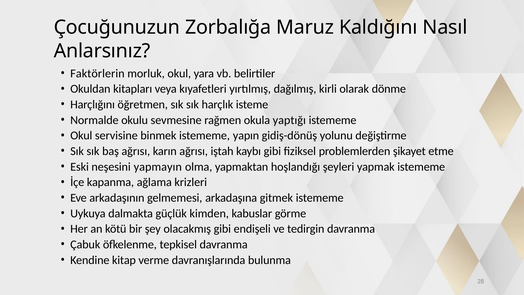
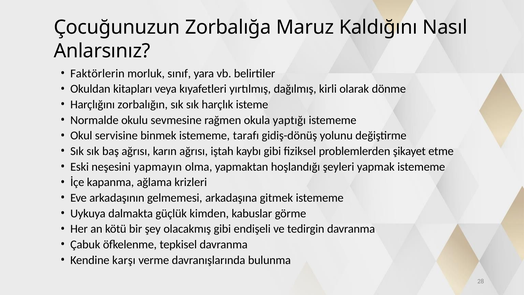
morluk okul: okul -> sınıf
öğretmen: öğretmen -> zorbalığın
yapın: yapın -> tarafı
kitap: kitap -> karşı
